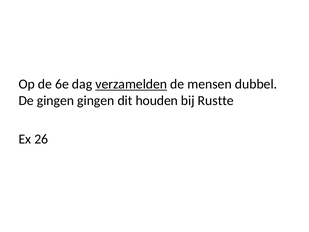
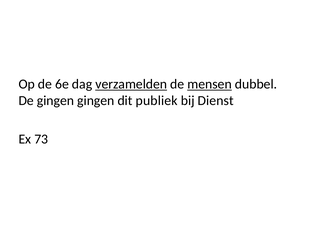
mensen underline: none -> present
houden: houden -> publiek
Rustte: Rustte -> Dienst
26: 26 -> 73
